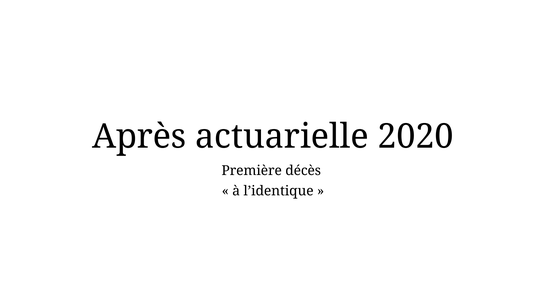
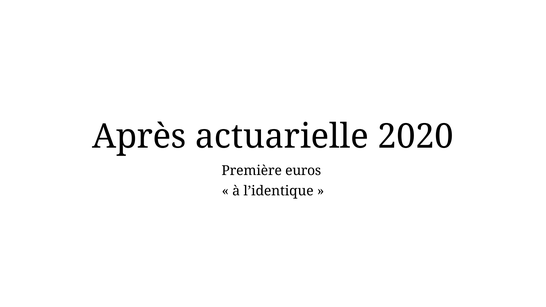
décès: décès -> euros
